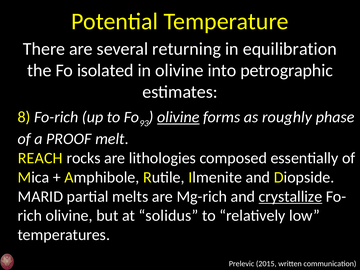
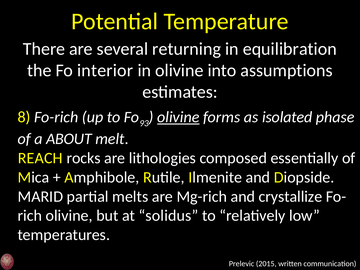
isolated: isolated -> interior
petrographic: petrographic -> assumptions
roughly: roughly -> isolated
PROOF: PROOF -> ABOUT
crystallize underline: present -> none
